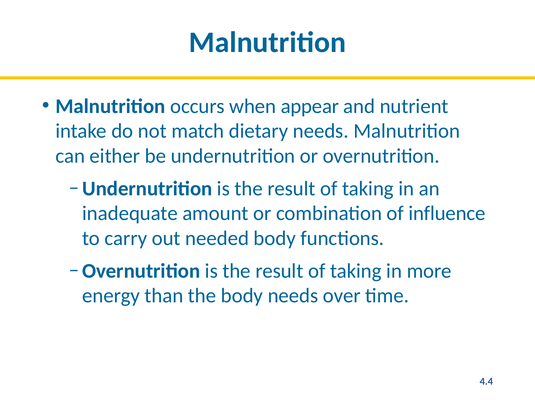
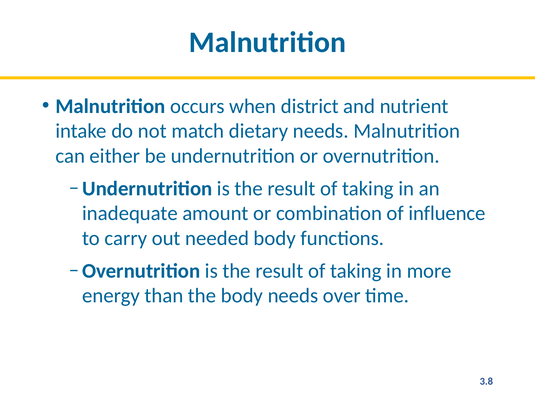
appear: appear -> district
4.4: 4.4 -> 3.8
